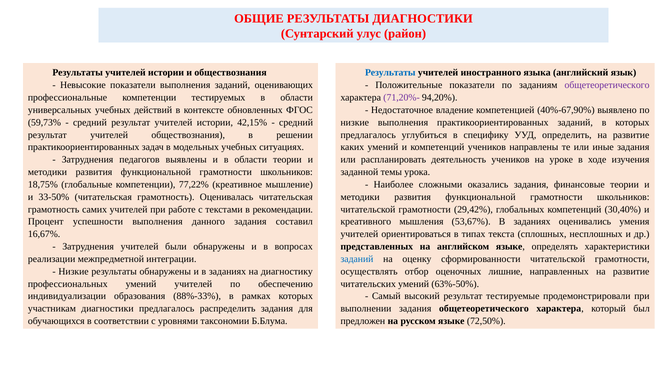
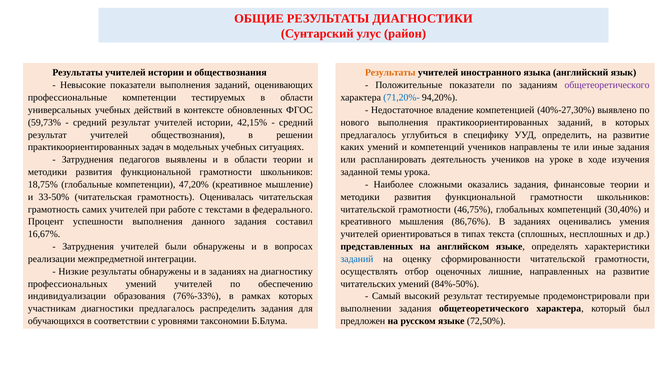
Результаты at (390, 73) colour: blue -> orange
71,20%- colour: purple -> blue
40%-67,90%: 40%-67,90% -> 40%-27,30%
низкие at (355, 123): низкие -> нового
77,22%: 77,22% -> 47,20%
рекомендации: рекомендации -> федерального
29,42%: 29,42% -> 46,75%
53,67%: 53,67% -> 86,76%
63%-50%: 63%-50% -> 84%-50%
88%-33%: 88%-33% -> 76%-33%
